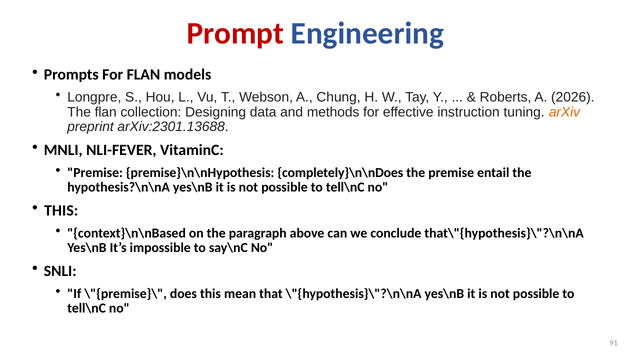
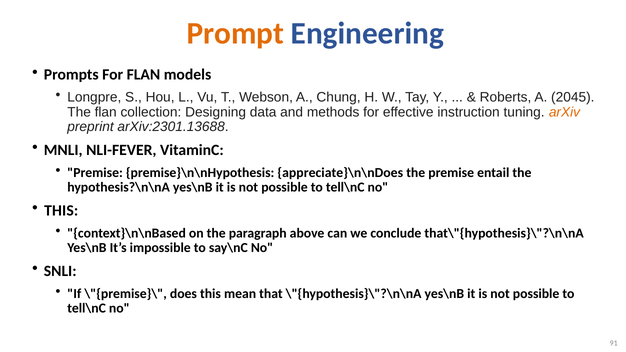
Prompt colour: red -> orange
2026: 2026 -> 2045
completely}\n\nDoes: completely}\n\nDoes -> appreciate}\n\nDoes
